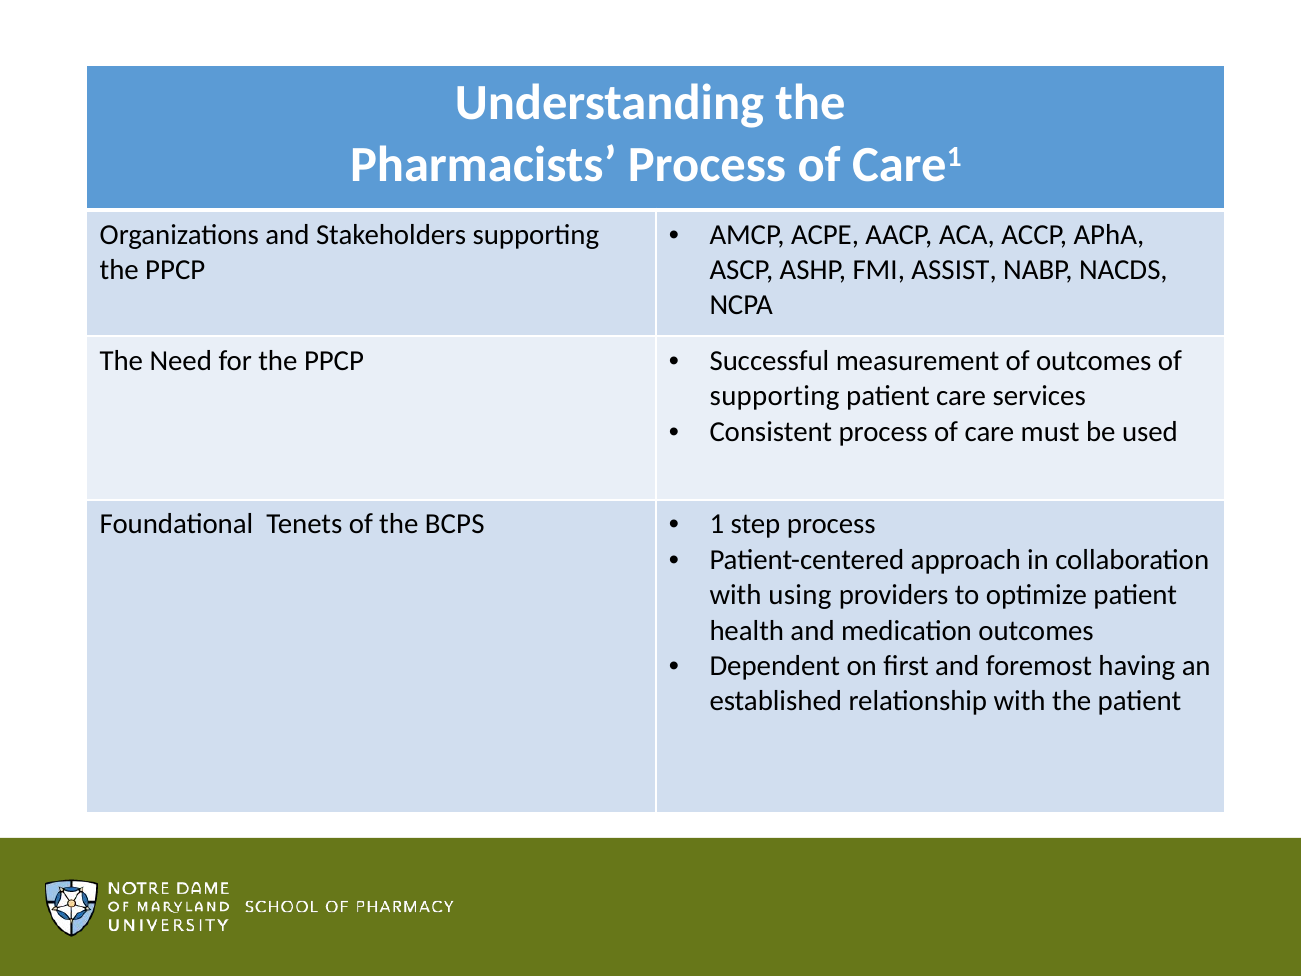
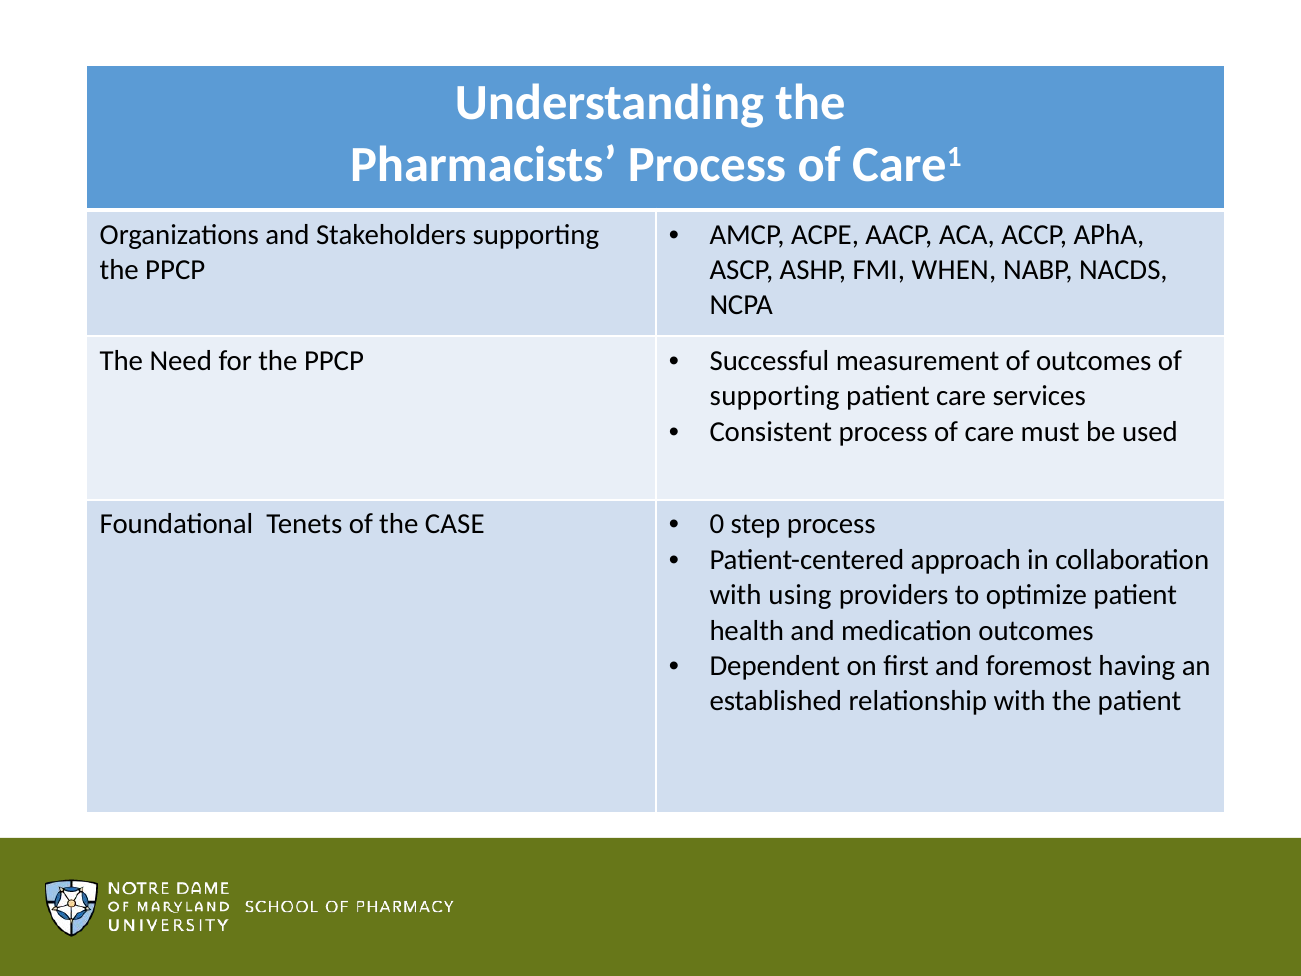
ASSIST: ASSIST -> WHEN
BCPS: BCPS -> CASE
1: 1 -> 0
